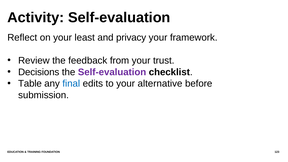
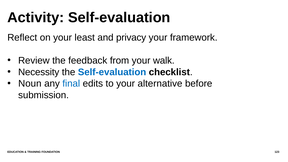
trust: trust -> walk
Decisions: Decisions -> Necessity
Self-evaluation at (112, 72) colour: purple -> blue
Table: Table -> Noun
